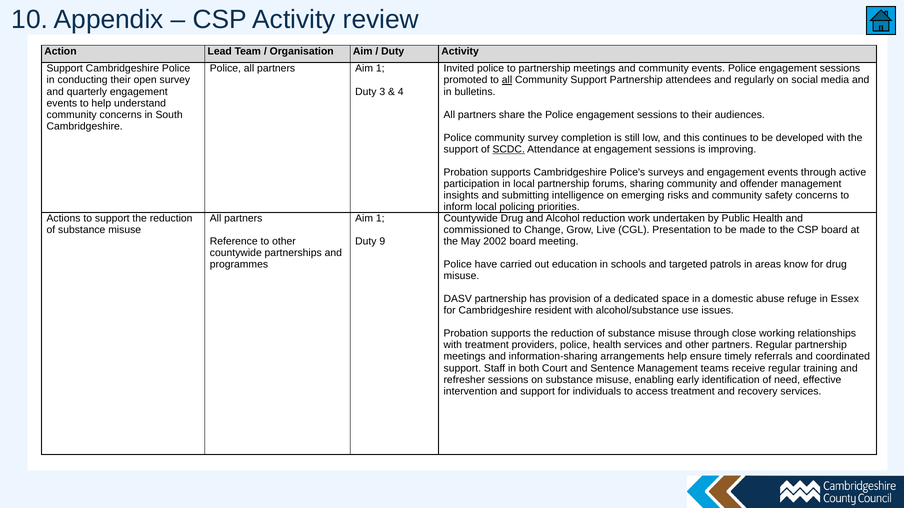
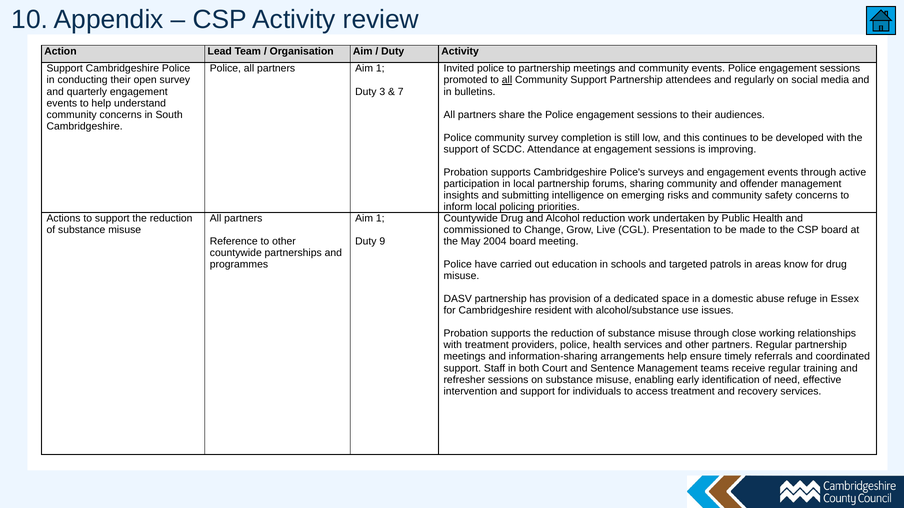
4: 4 -> 7
SCDC underline: present -> none
2002: 2002 -> 2004
